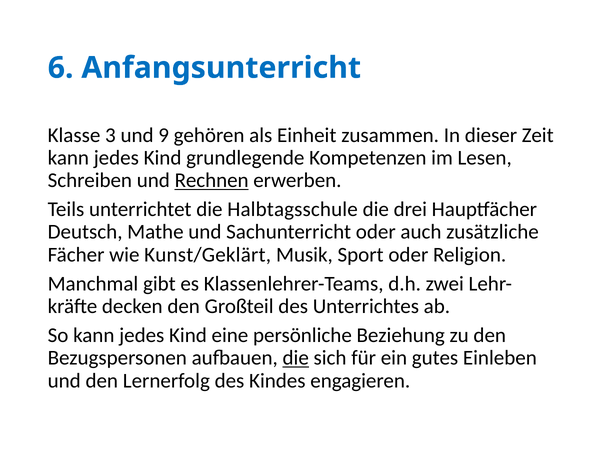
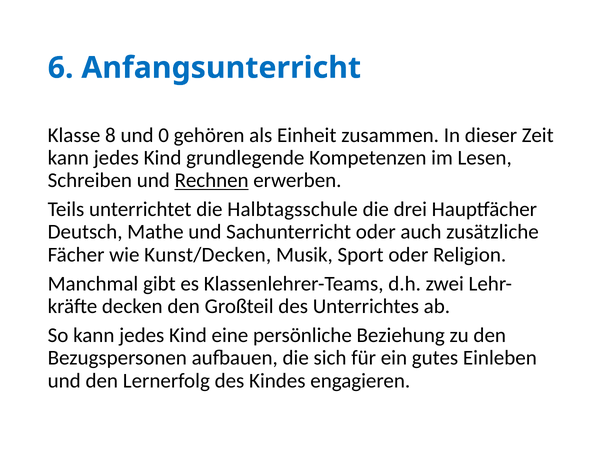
3: 3 -> 8
9: 9 -> 0
Kunst/Geklärt: Kunst/Geklärt -> Kunst/Decken
die at (296, 358) underline: present -> none
